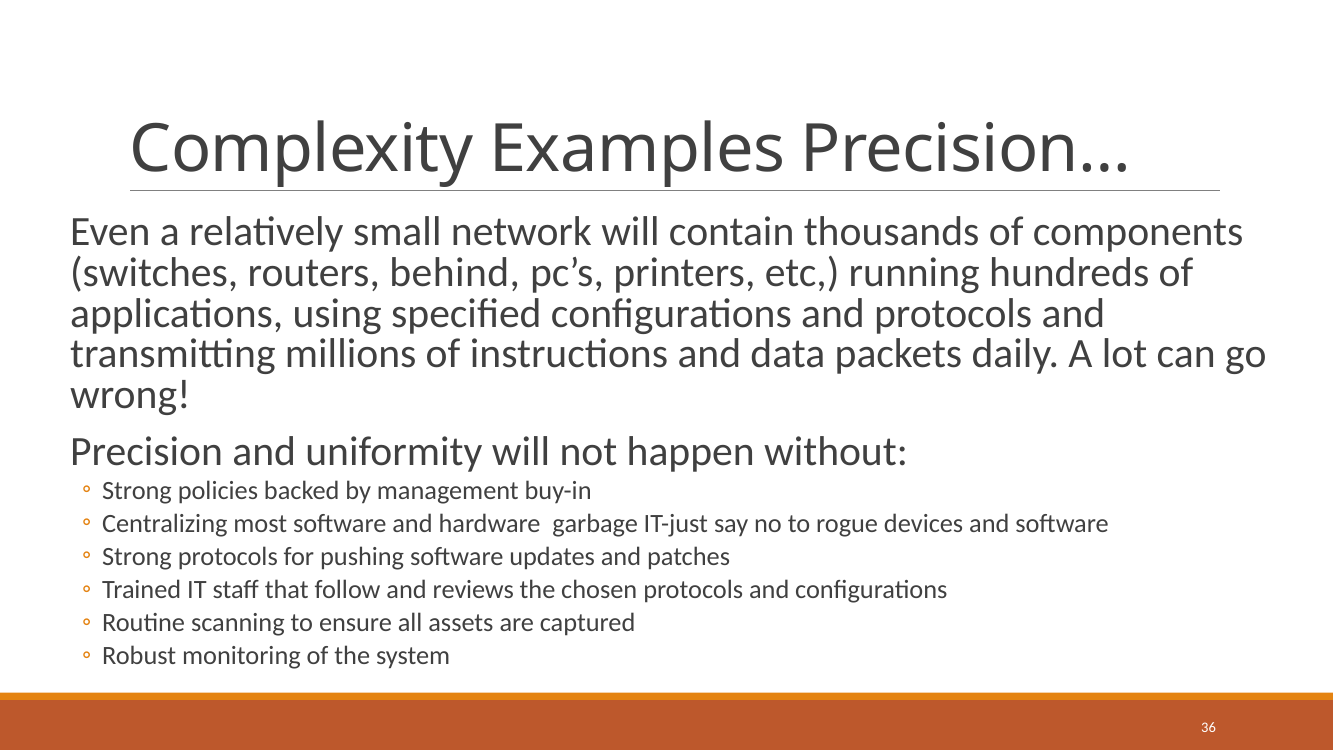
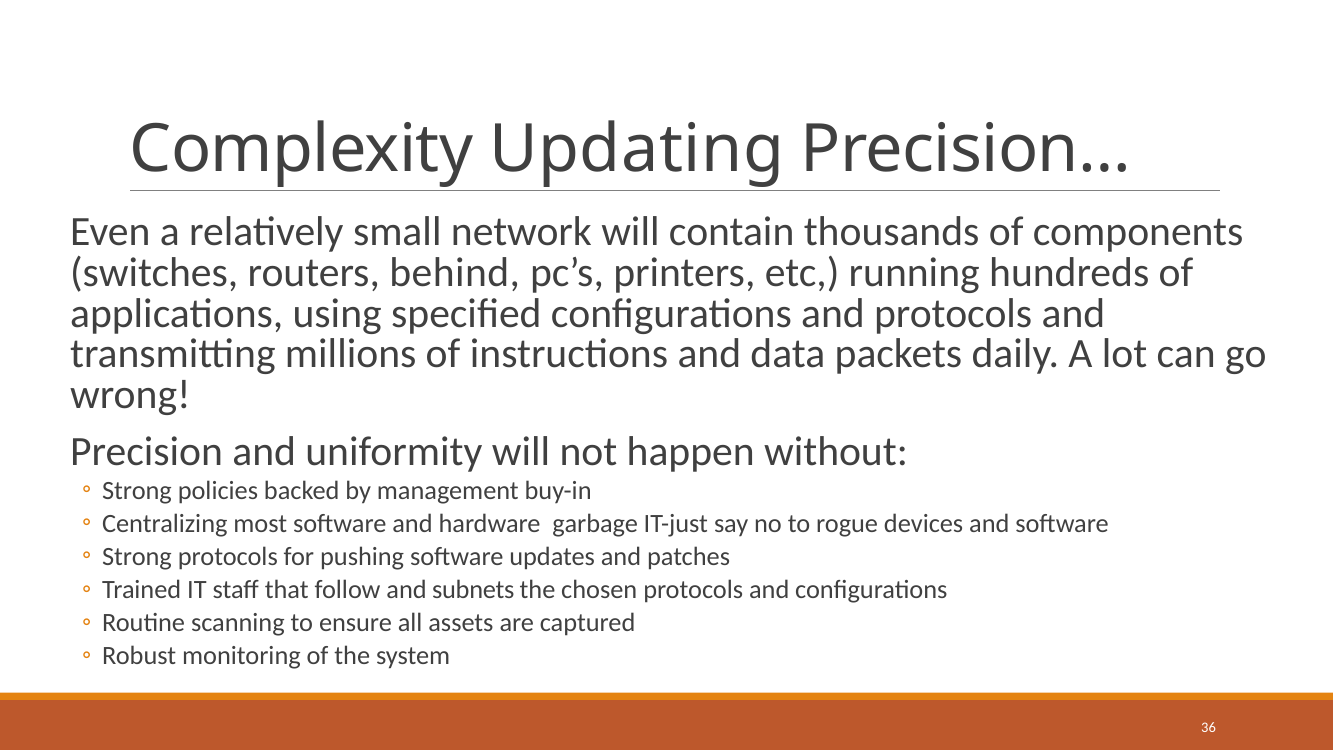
Examples: Examples -> Updating
reviews: reviews -> subnets
